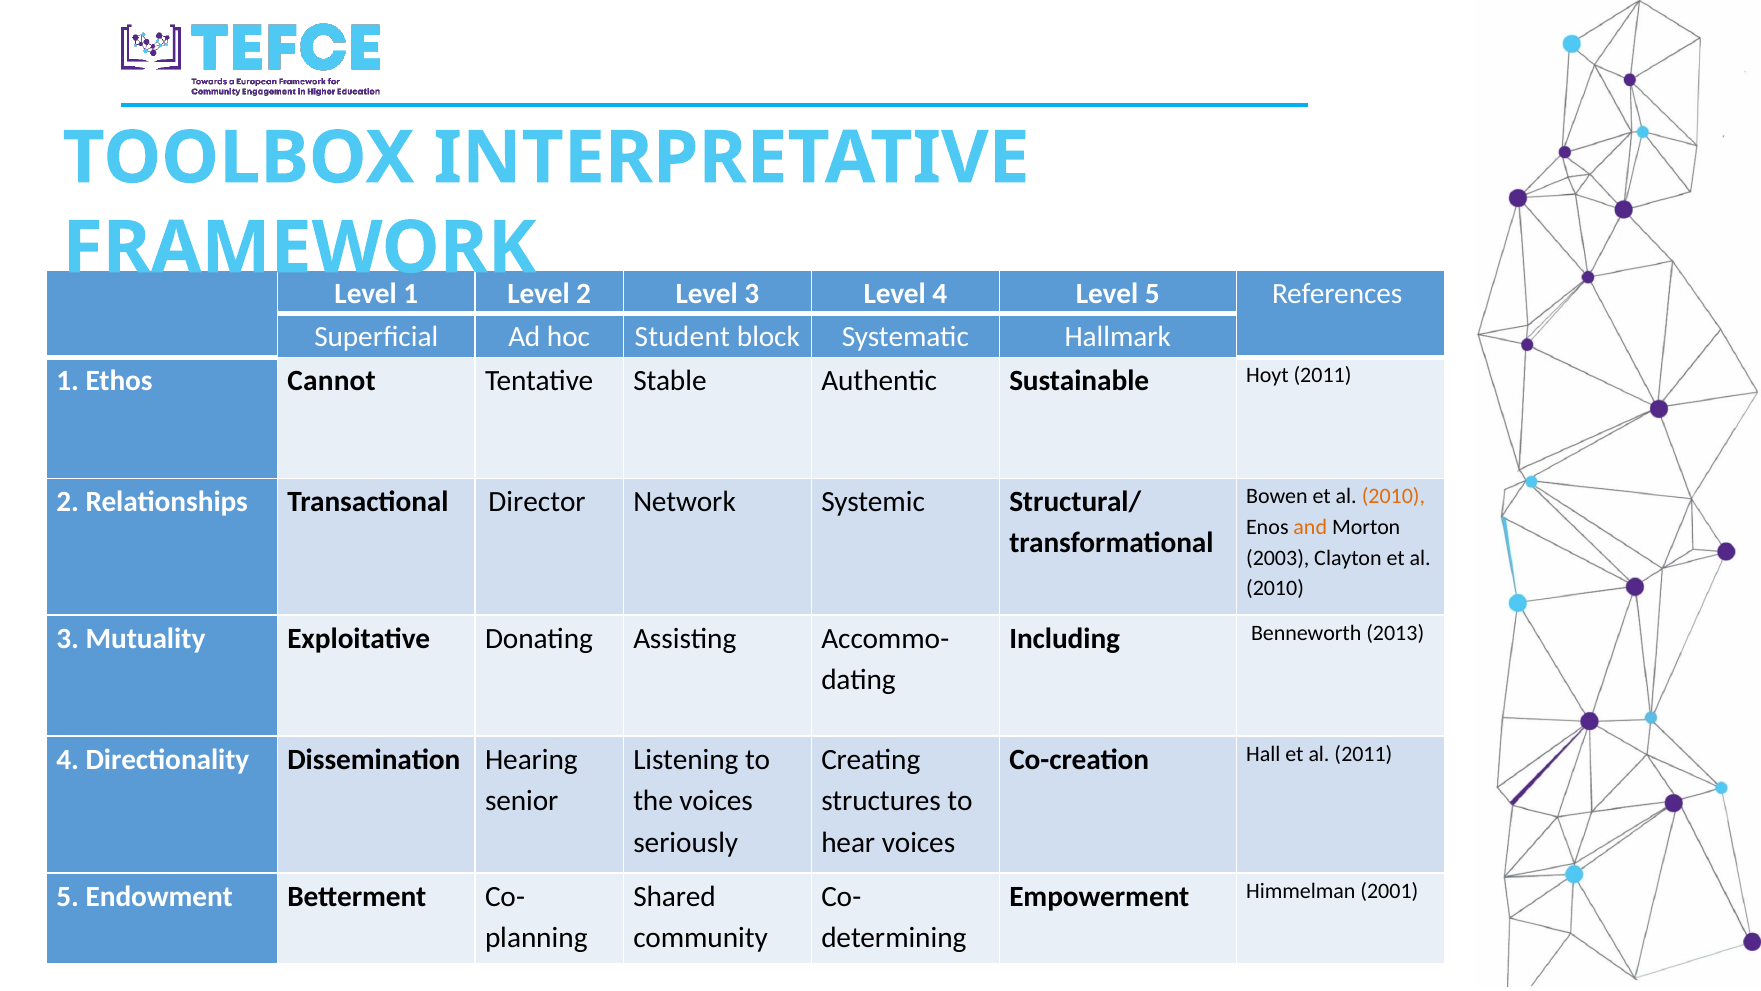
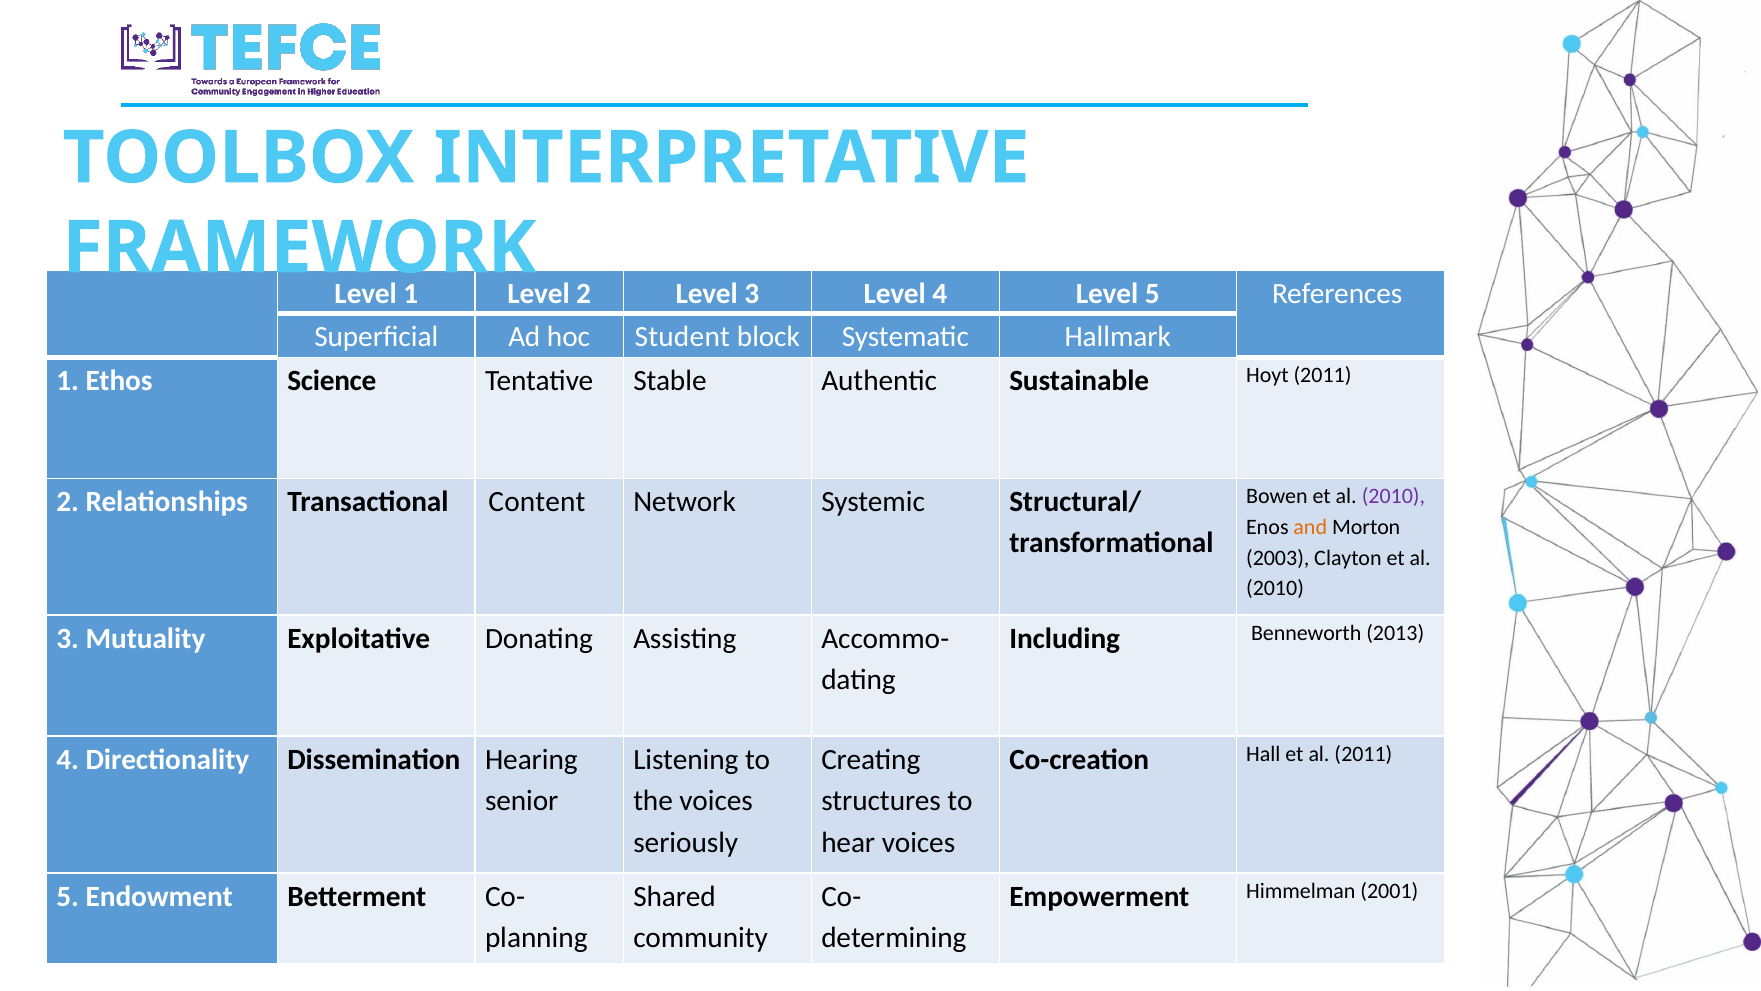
Cannot: Cannot -> Science
2010 at (1393, 496) colour: orange -> purple
Director: Director -> Content
